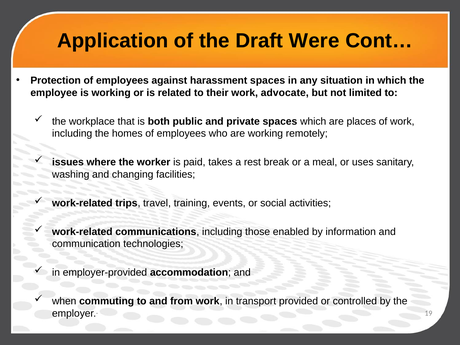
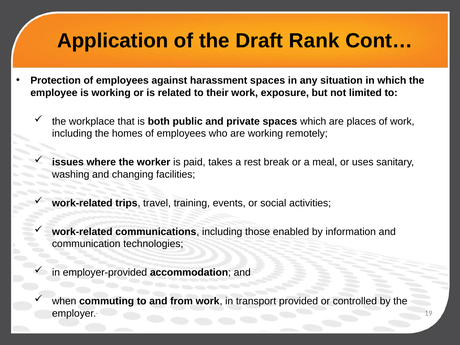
Were: Were -> Rank
advocate: advocate -> exposure
